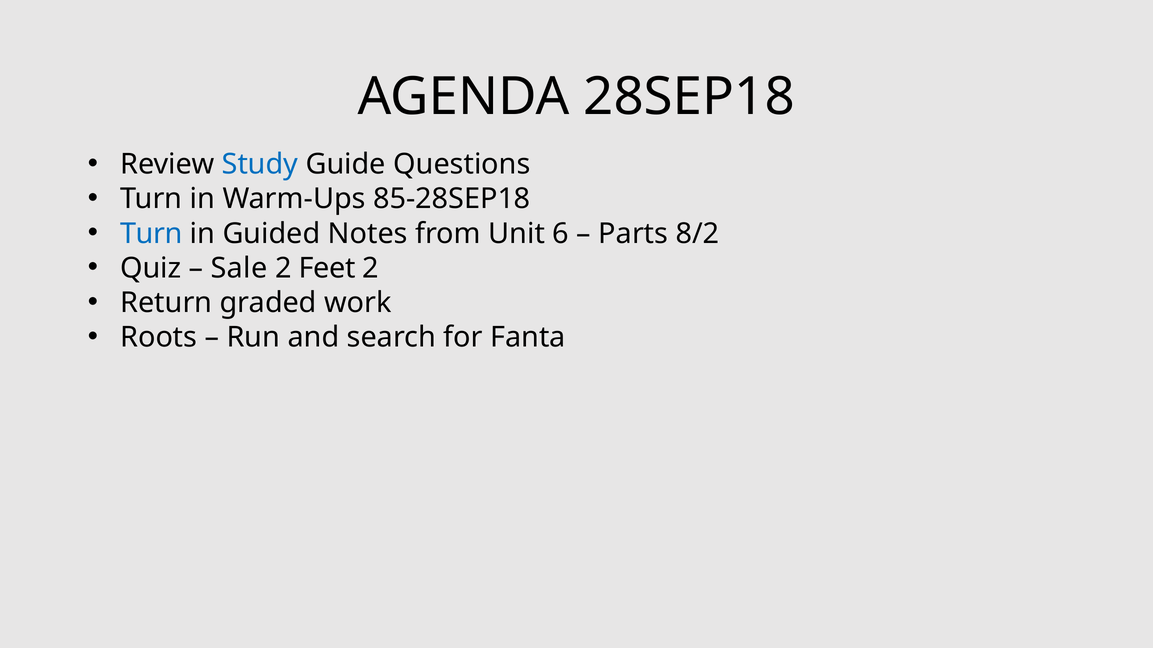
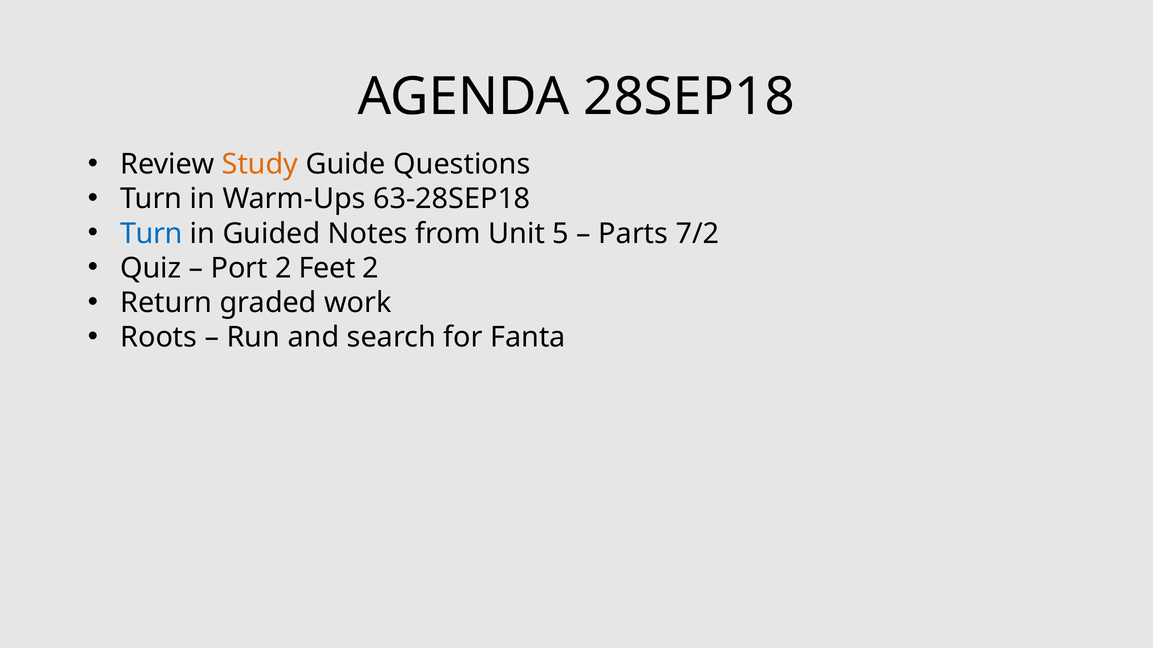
Study colour: blue -> orange
85-28SEP18: 85-28SEP18 -> 63-28SEP18
6: 6 -> 5
8/2: 8/2 -> 7/2
Sale: Sale -> Port
